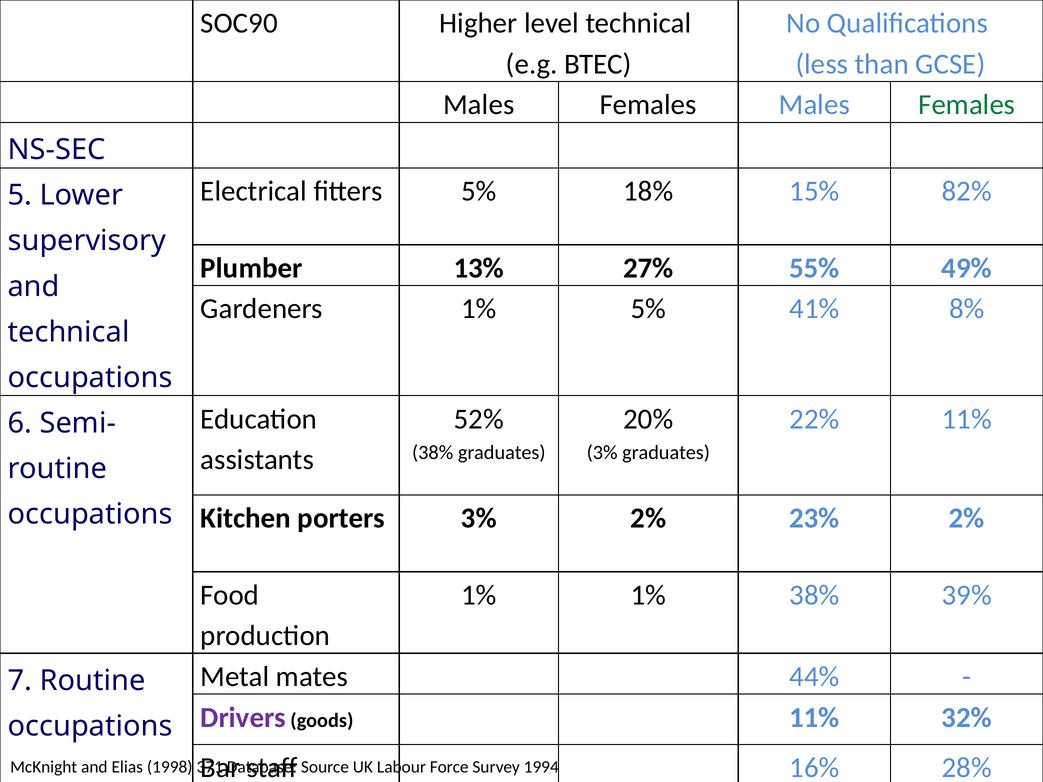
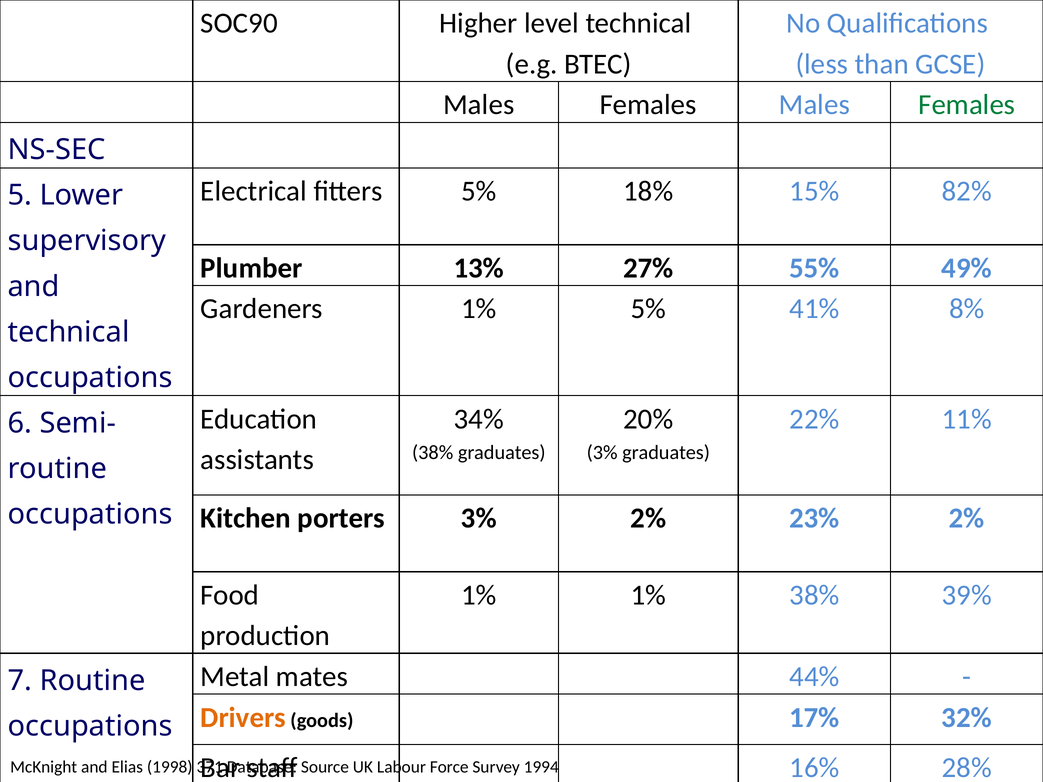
52%: 52% -> 34%
Drivers colour: purple -> orange
goods 11%: 11% -> 17%
